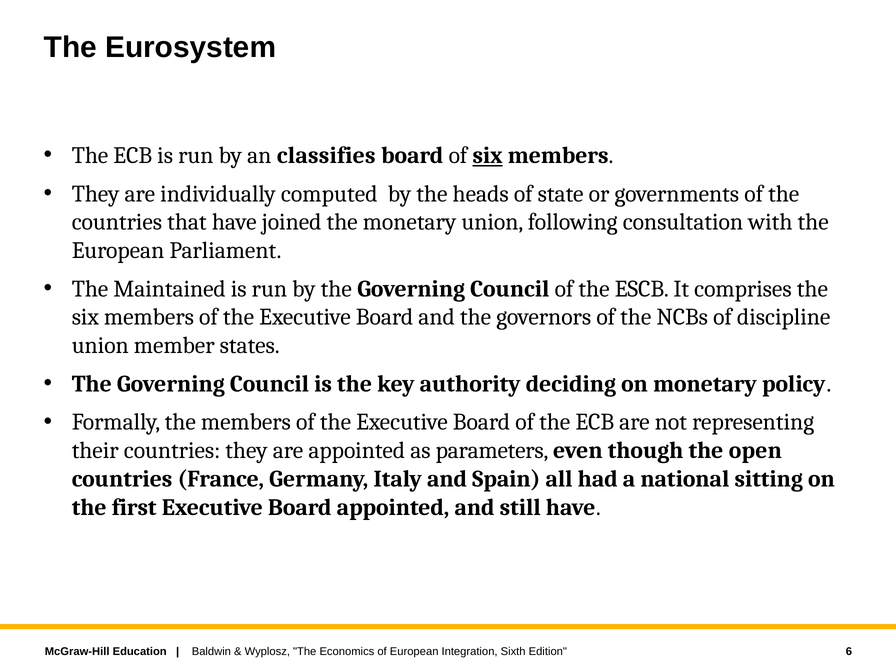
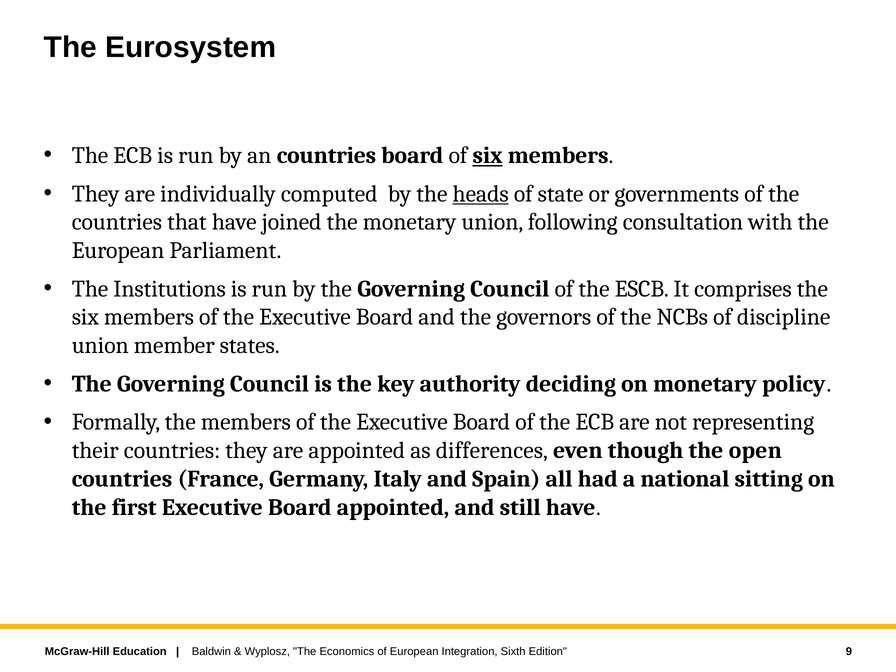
an classifies: classifies -> countries
heads underline: none -> present
Maintained: Maintained -> Institutions
parameters: parameters -> differences
6: 6 -> 9
